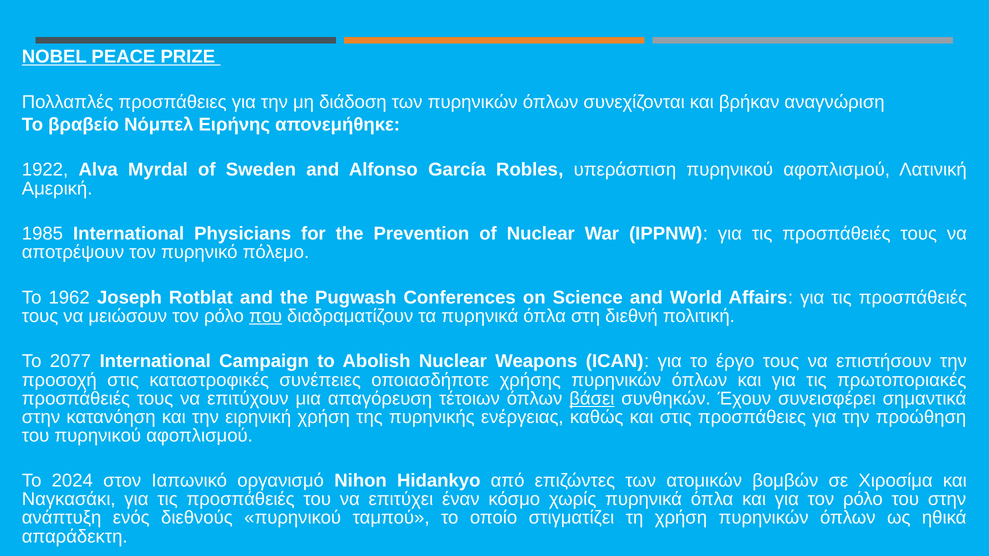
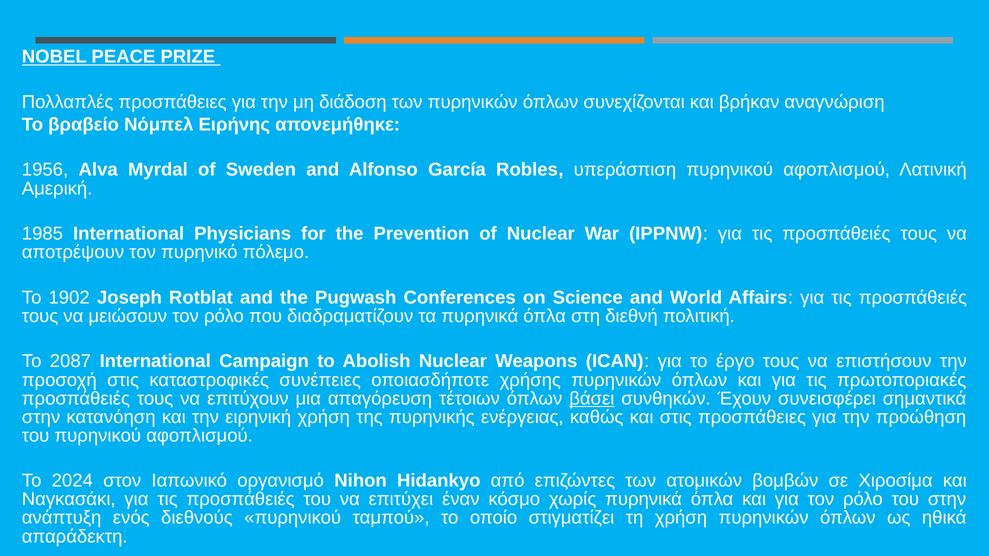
1922: 1922 -> 1956
1962: 1962 -> 1902
που underline: present -> none
2077: 2077 -> 2087
